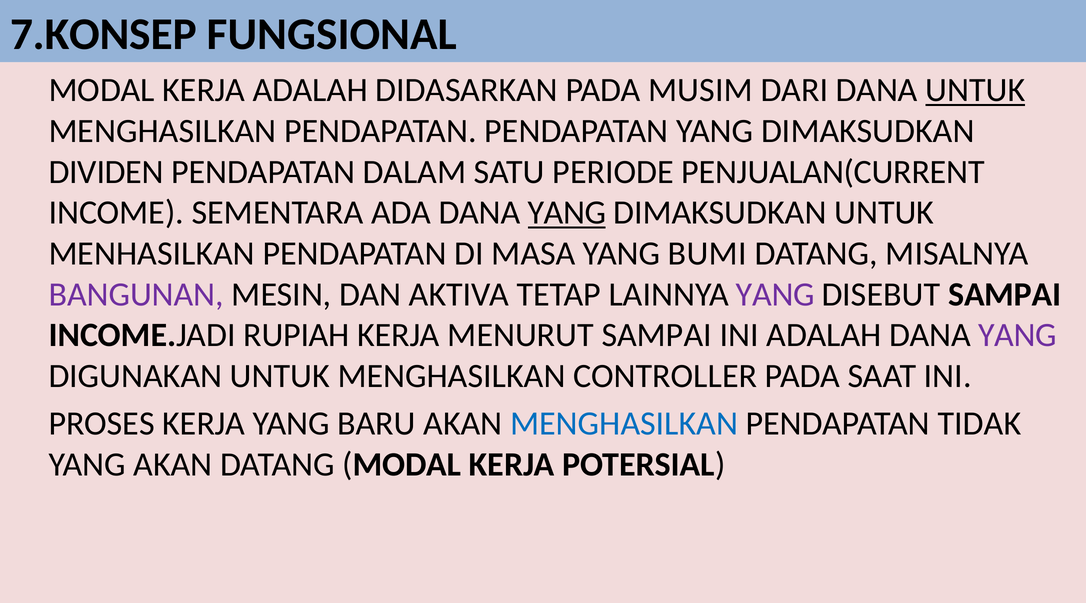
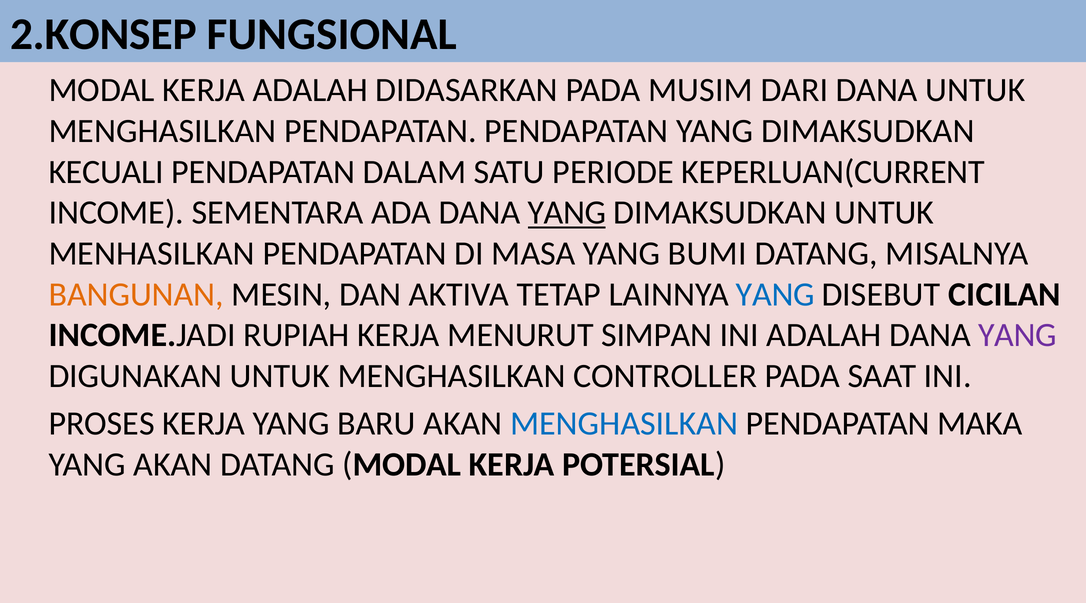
7.KONSEP: 7.KONSEP -> 2.KONSEP
UNTUK at (975, 90) underline: present -> none
DIVIDEN: DIVIDEN -> KECUALI
PENJUALAN(CURRENT: PENJUALAN(CURRENT -> KEPERLUAN(CURRENT
BANGUNAN colour: purple -> orange
YANG at (775, 294) colour: purple -> blue
DISEBUT SAMPAI: SAMPAI -> CICILAN
MENURUT SAMPAI: SAMPAI -> SIMPAN
TIDAK: TIDAK -> MAKA
